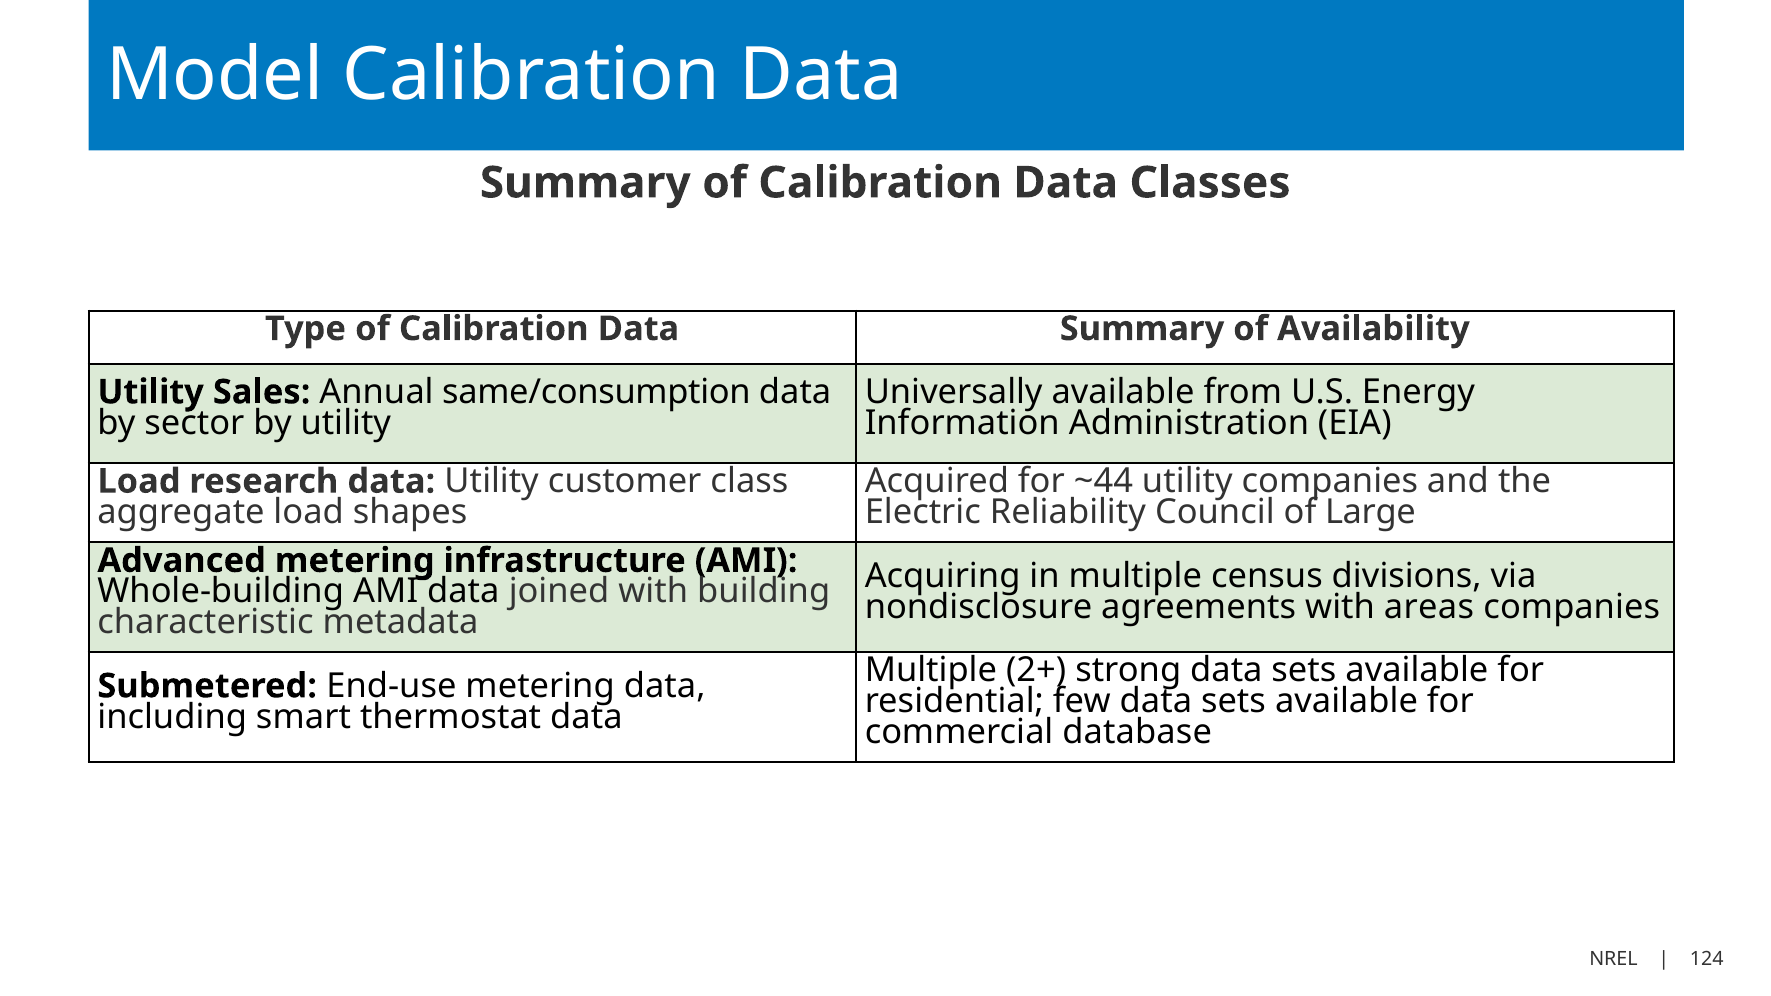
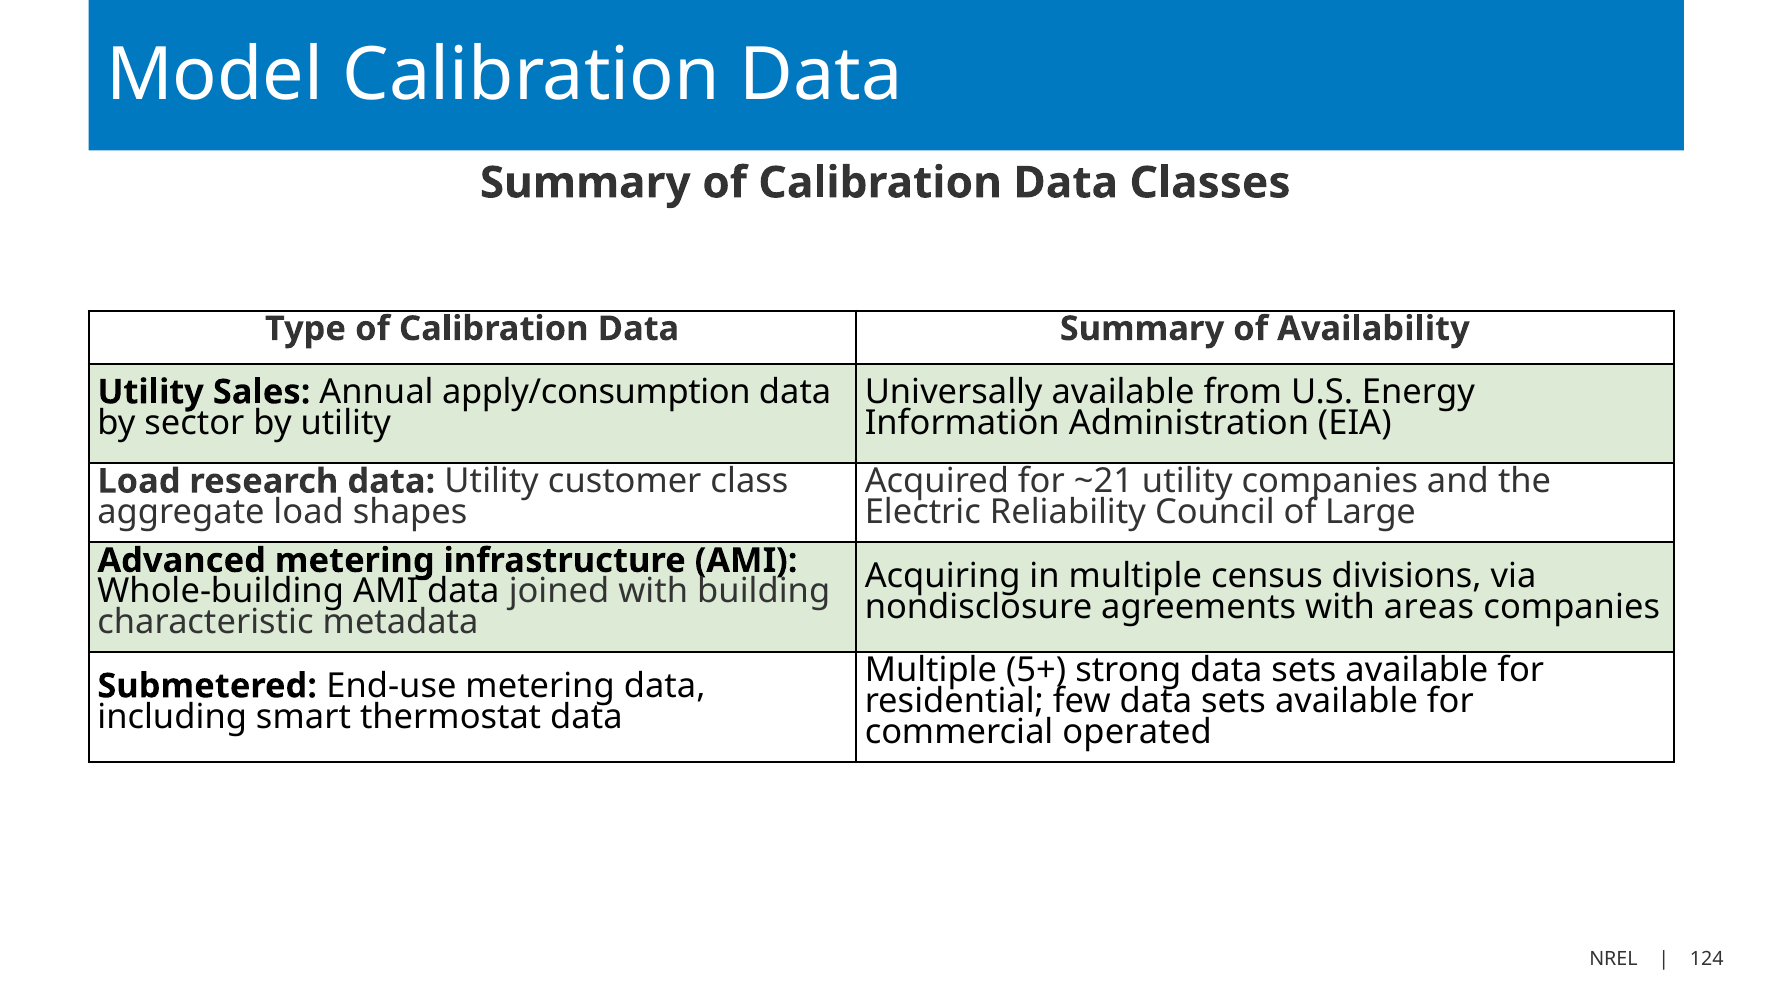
same/consumption: same/consumption -> apply/consumption
~44: ~44 -> ~21
2+: 2+ -> 5+
database: database -> operated
